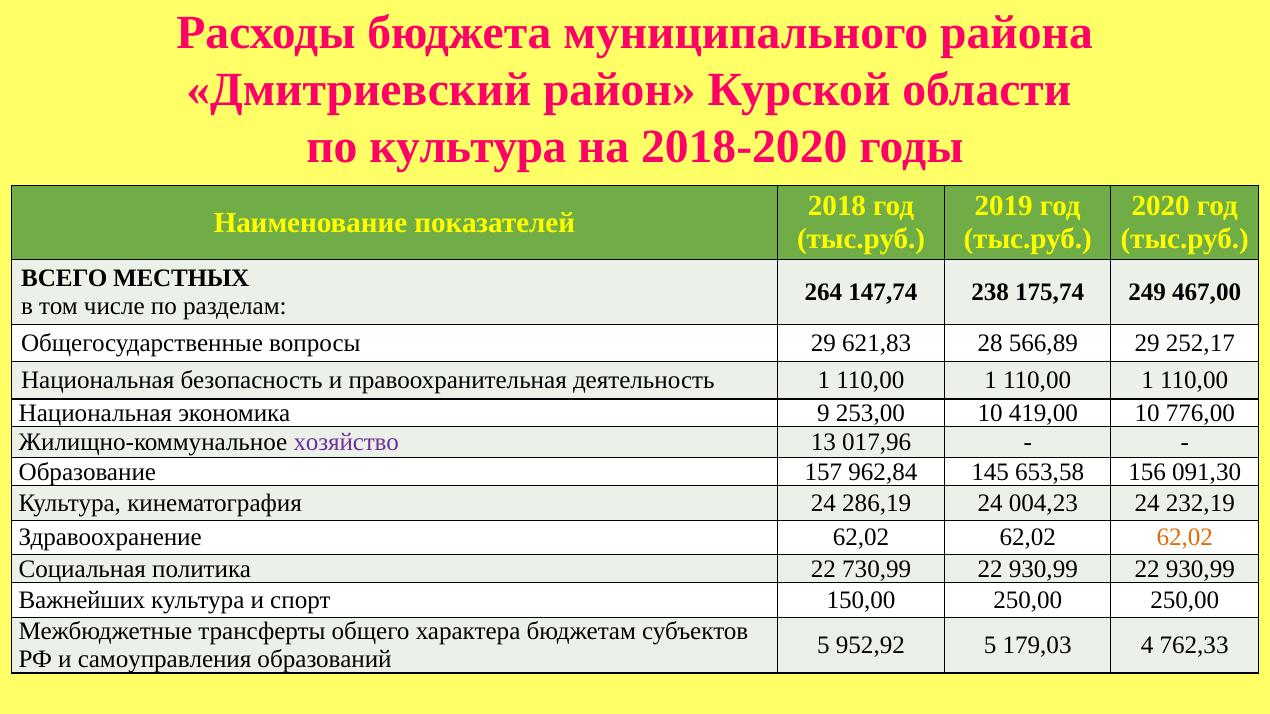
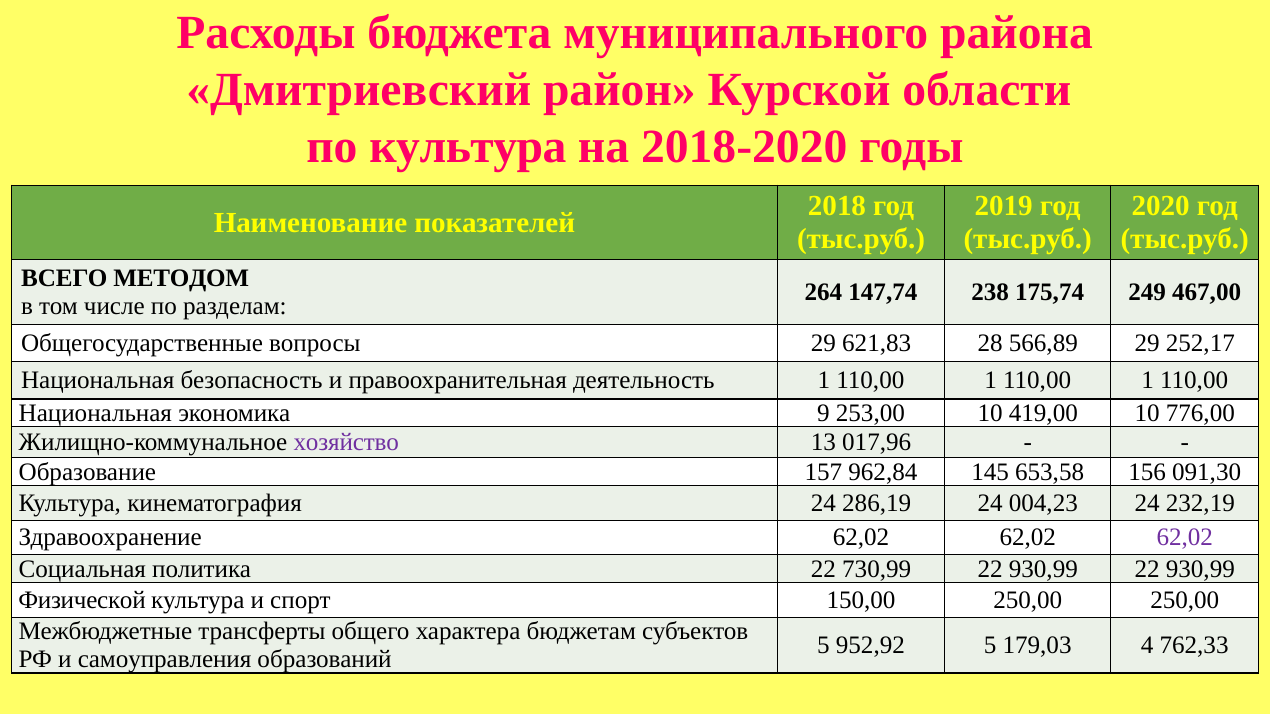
МЕСТНЫХ: МЕСТНЫХ -> МЕТОДОМ
62,02 at (1185, 538) colour: orange -> purple
Важнейших: Важнейших -> Физической
